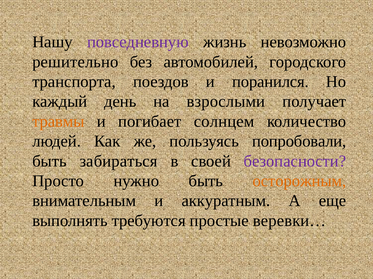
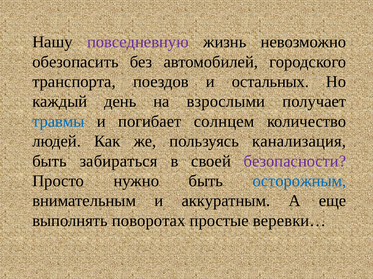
решительно: решительно -> обезопасить
поранился: поранился -> остальных
травмы colour: orange -> blue
попробовали: попробовали -> канализация
осторожным colour: orange -> blue
требуются: требуются -> поворотах
